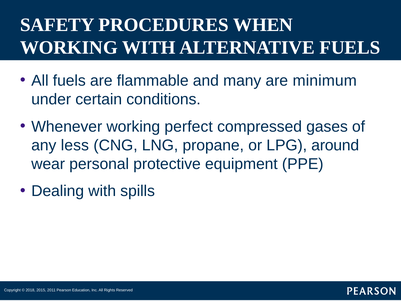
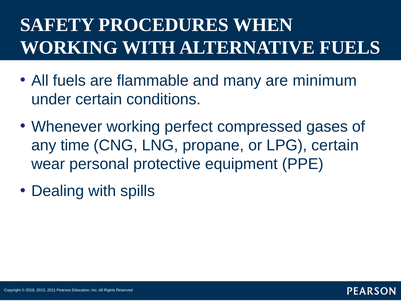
less: less -> time
LPG around: around -> certain
